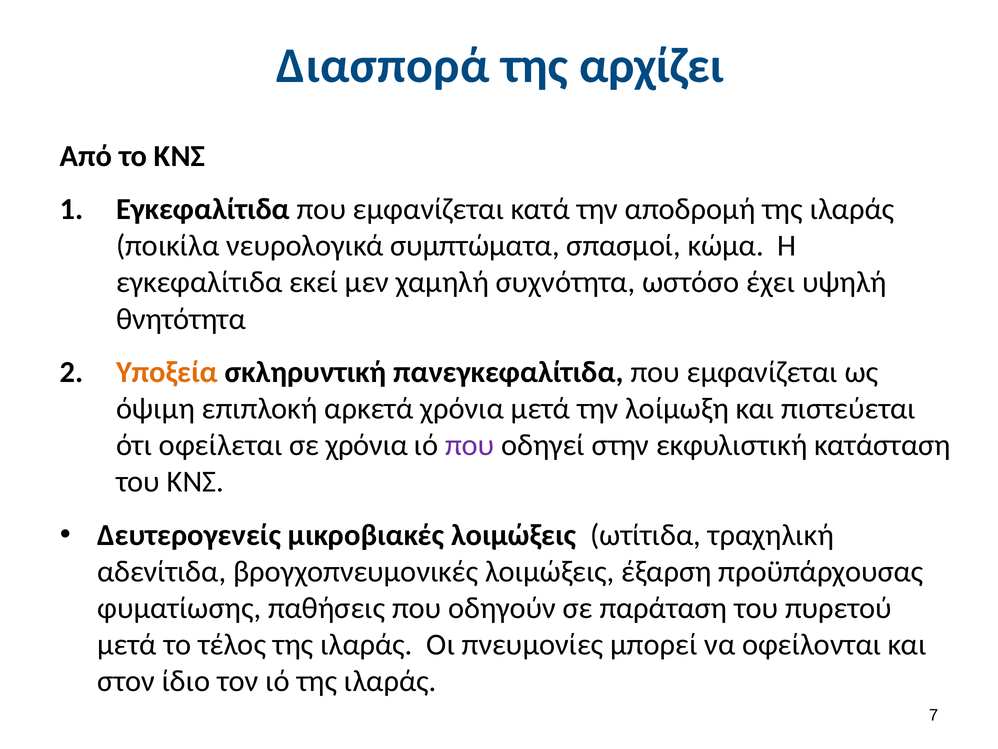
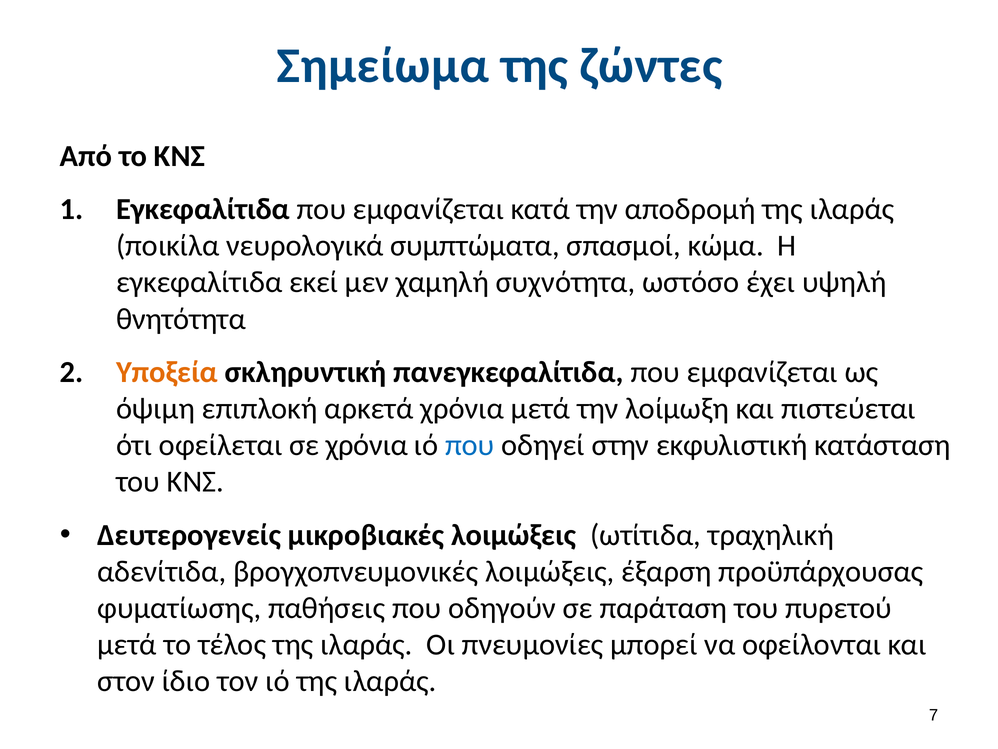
Διασπορά: Διασπορά -> Σημείωμα
αρχίζει: αρχίζει -> ζώντες
που at (470, 445) colour: purple -> blue
